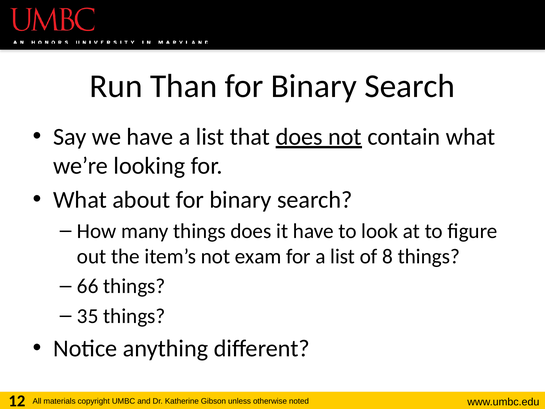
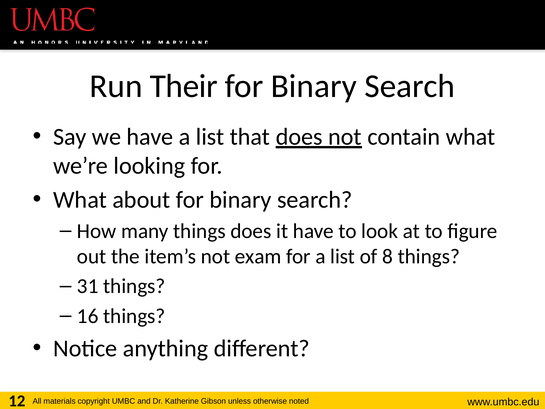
Than: Than -> Their
66: 66 -> 31
35: 35 -> 16
